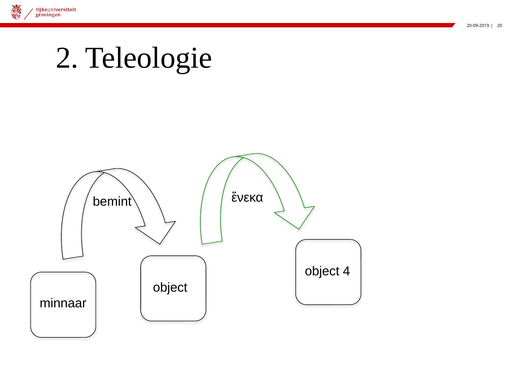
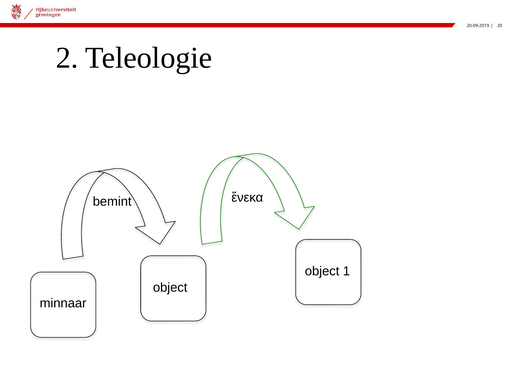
4: 4 -> 1
